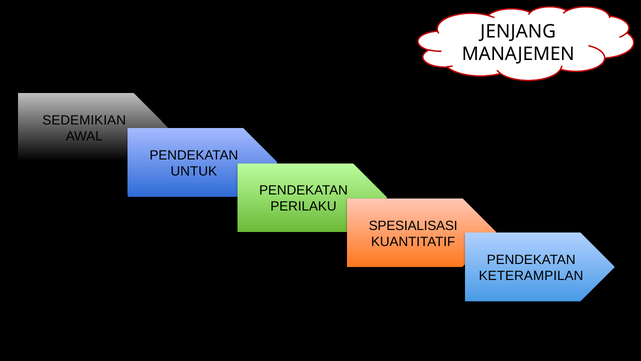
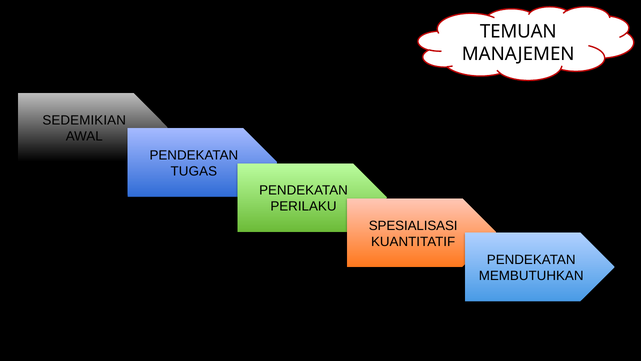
JENJANG: JENJANG -> TEMUAN
UNTUK: UNTUK -> TUGAS
KETERAMPILAN: KETERAMPILAN -> MEMBUTUHKAN
